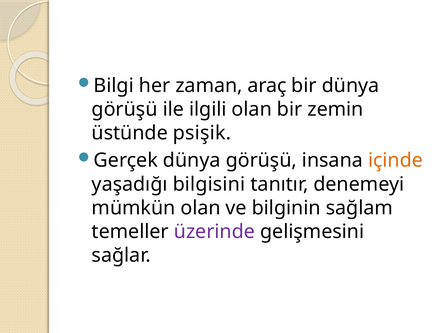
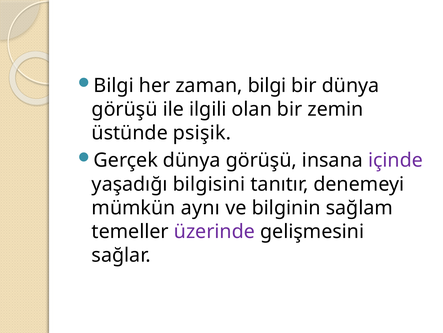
zaman araç: araç -> bilgi
içinde colour: orange -> purple
mümkün olan: olan -> aynı
